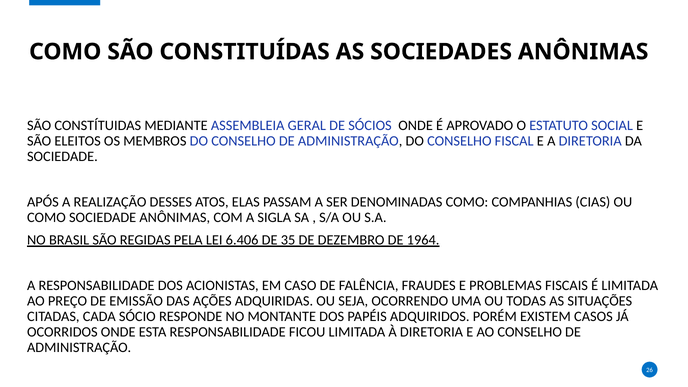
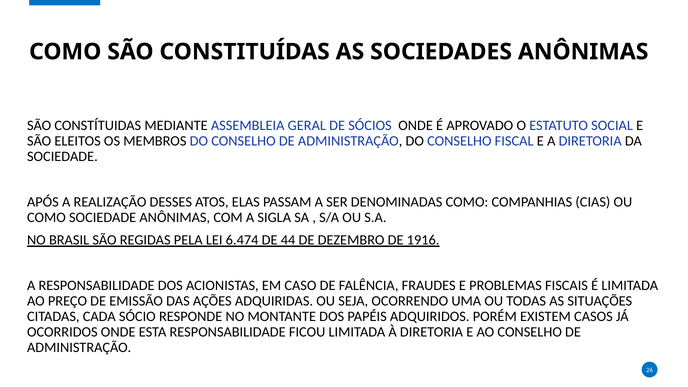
6.406: 6.406 -> 6.474
35: 35 -> 44
1964: 1964 -> 1916
